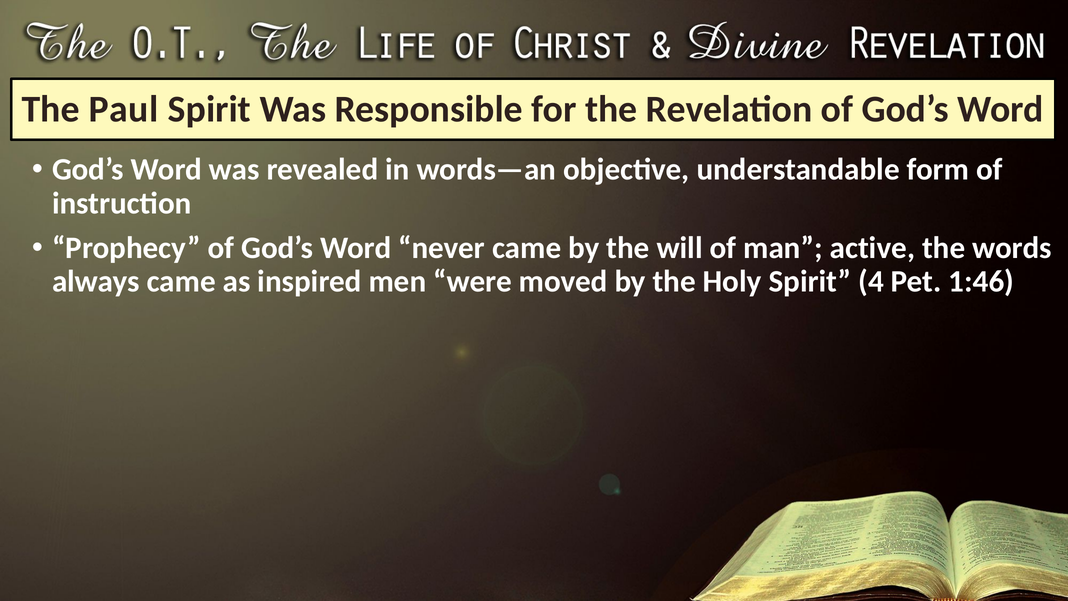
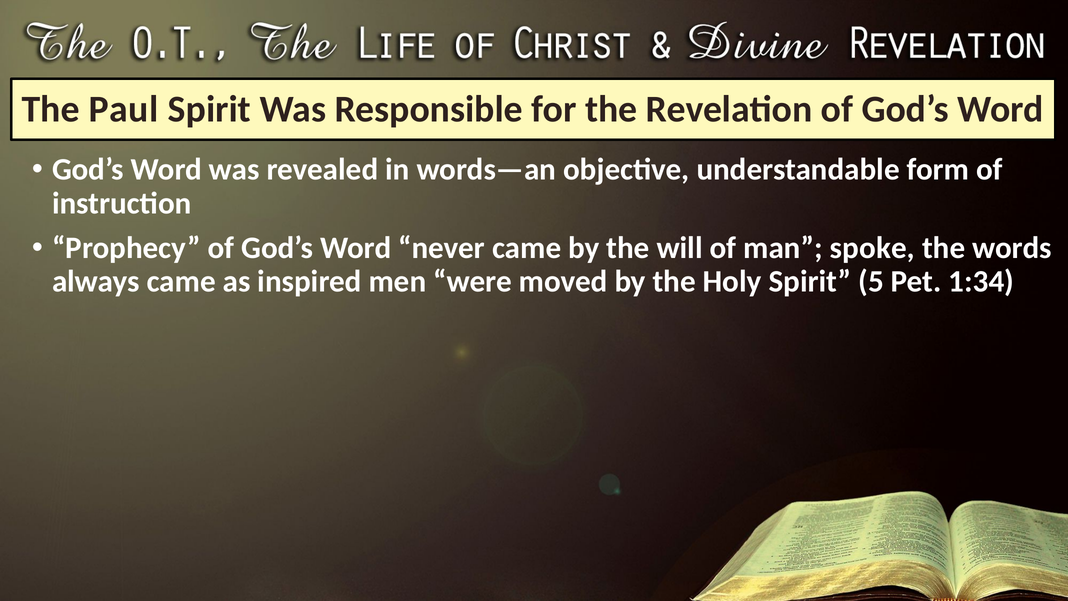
active: active -> spoke
4: 4 -> 5
1:46: 1:46 -> 1:34
